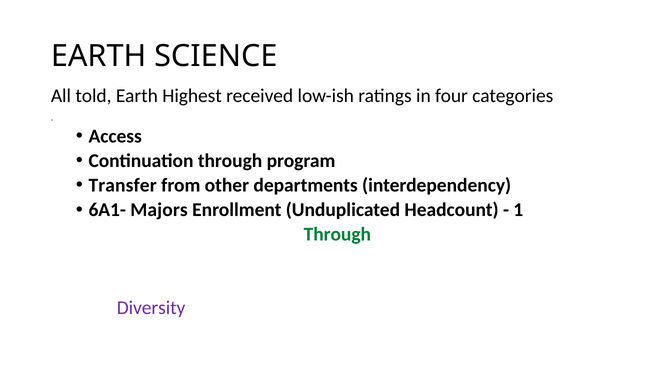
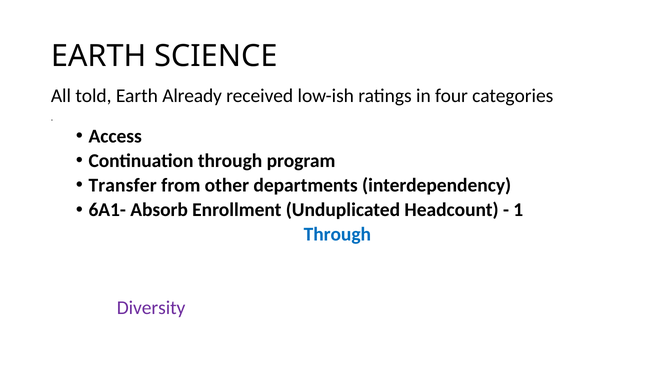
Highest: Highest -> Already
Majors: Majors -> Absorb
Through at (337, 234) colour: green -> blue
